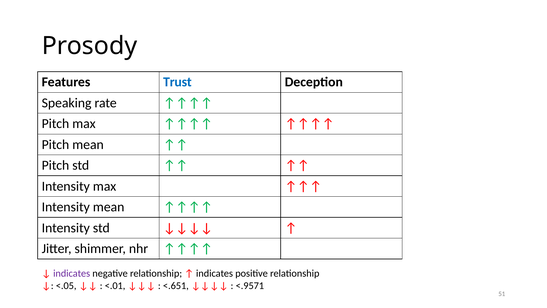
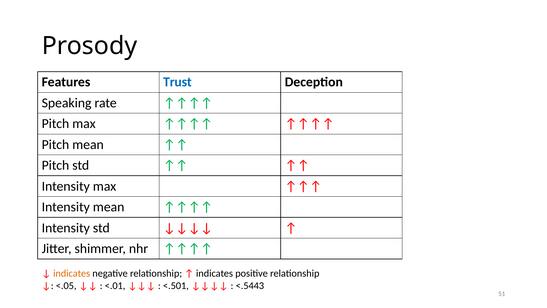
indicates at (72, 273) colour: purple -> orange
<.651: <.651 -> <.501
<.9571: <.9571 -> <.5443
